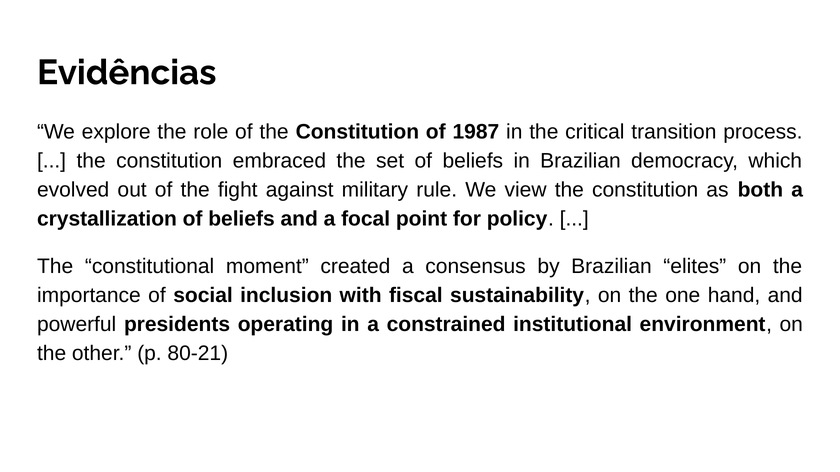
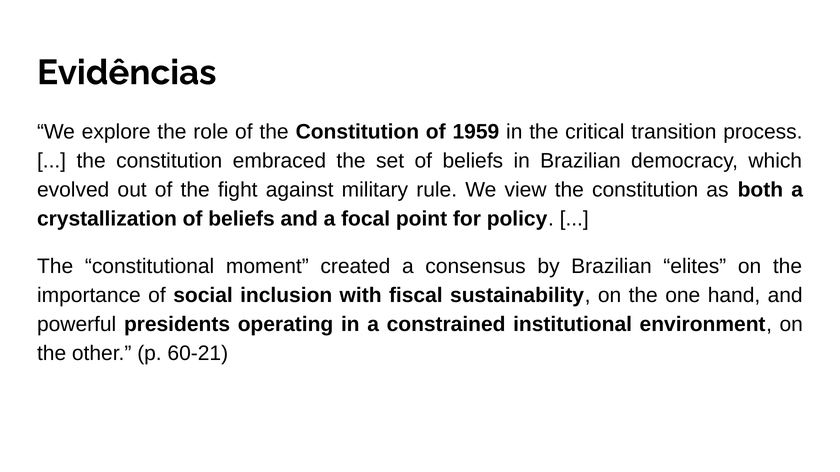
1987: 1987 -> 1959
80-21: 80-21 -> 60-21
